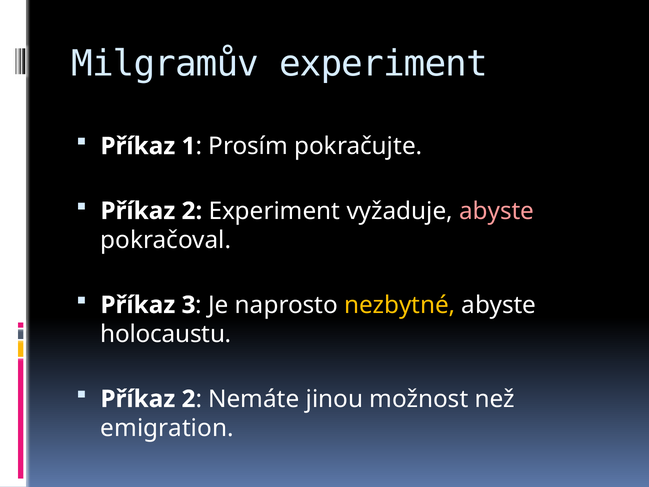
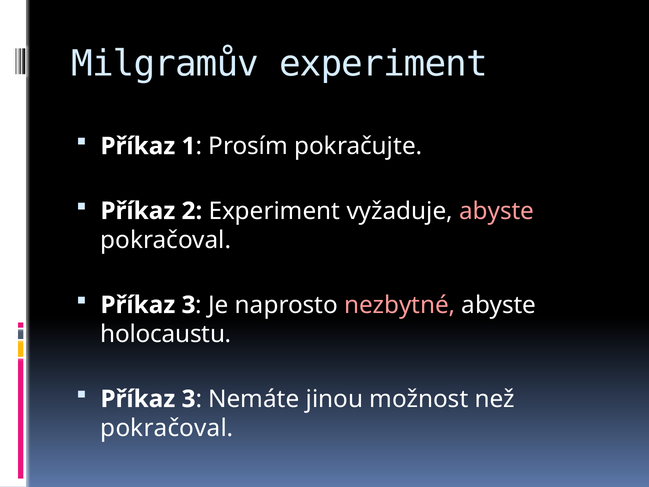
nezbytné colour: yellow -> pink
2 at (189, 399): 2 -> 3
emigration at (167, 428): emigration -> pokračoval
